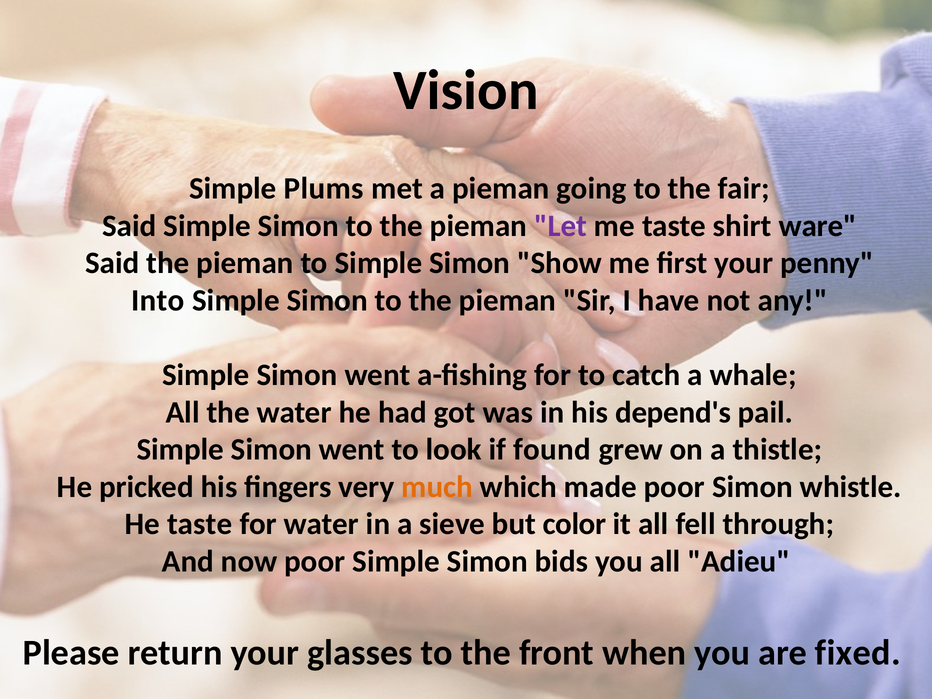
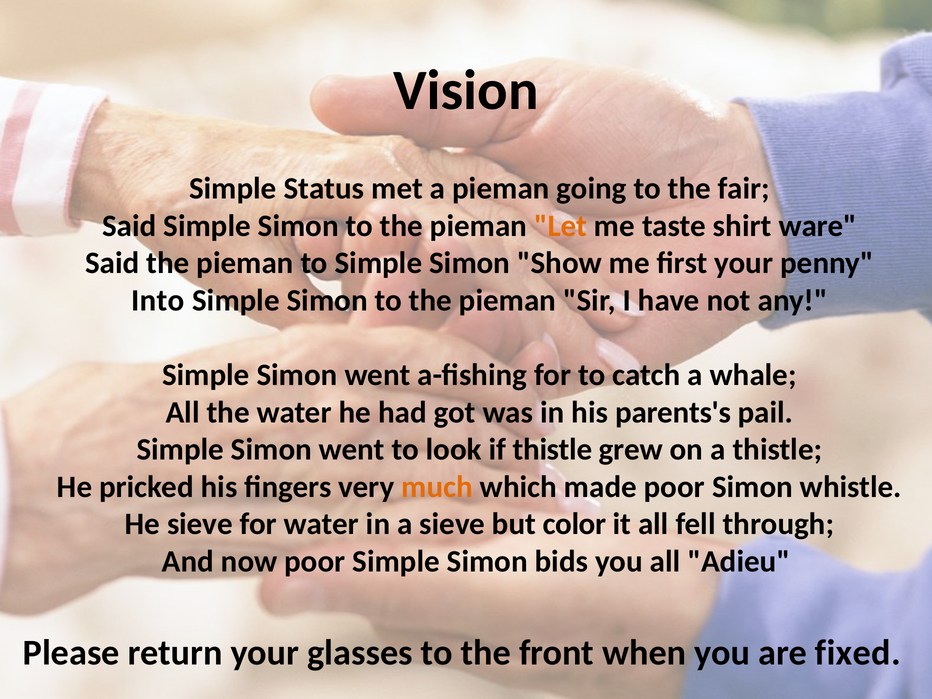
Plums: Plums -> Status
Let colour: purple -> orange
depend's: depend's -> parents's
if found: found -> thistle
He taste: taste -> sieve
